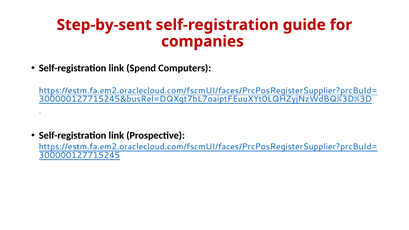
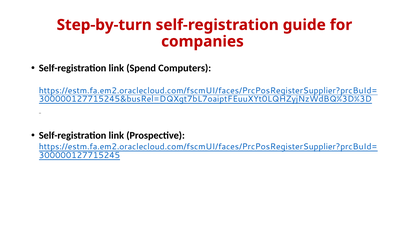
Step-by-sent: Step-by-sent -> Step-by-turn
